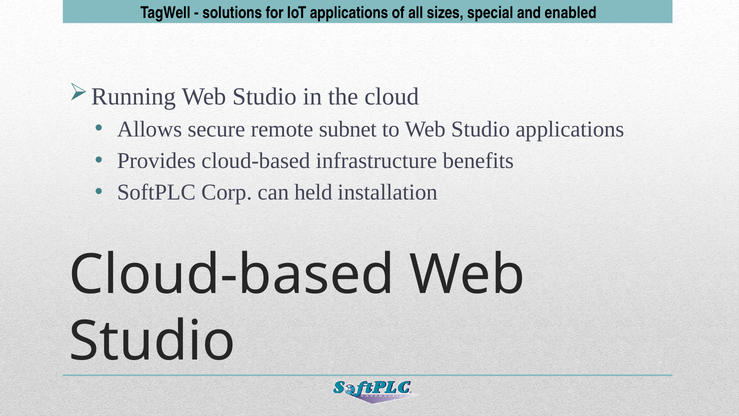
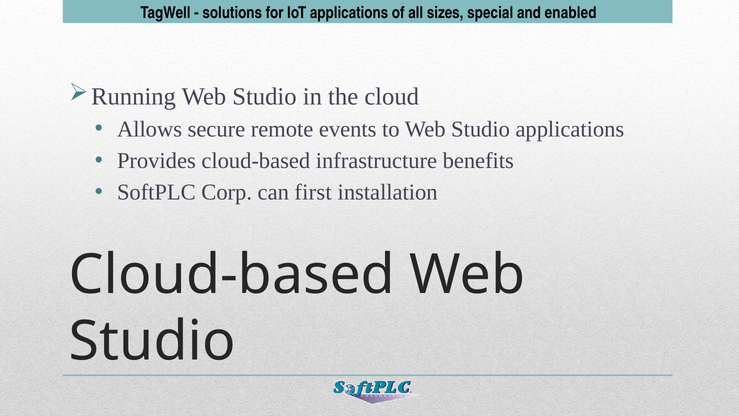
subnet: subnet -> events
held: held -> first
